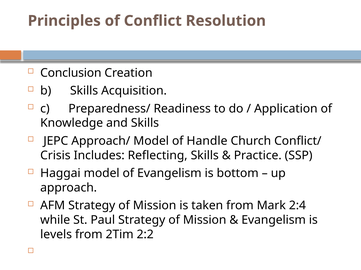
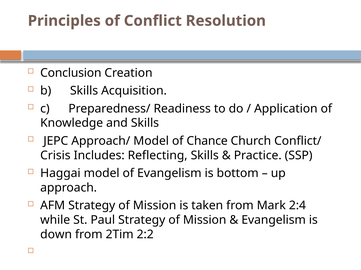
Handle: Handle -> Chance
levels: levels -> down
